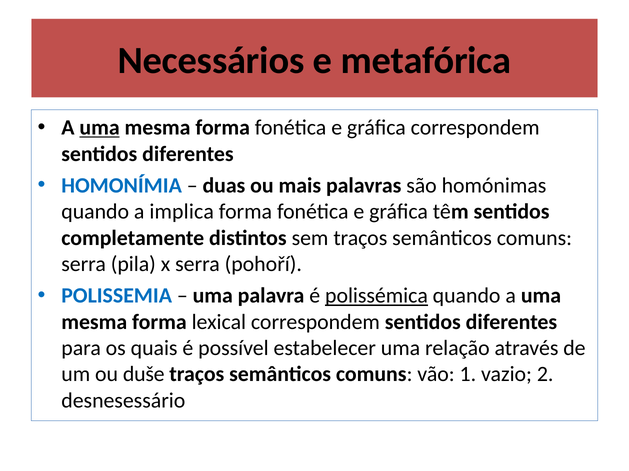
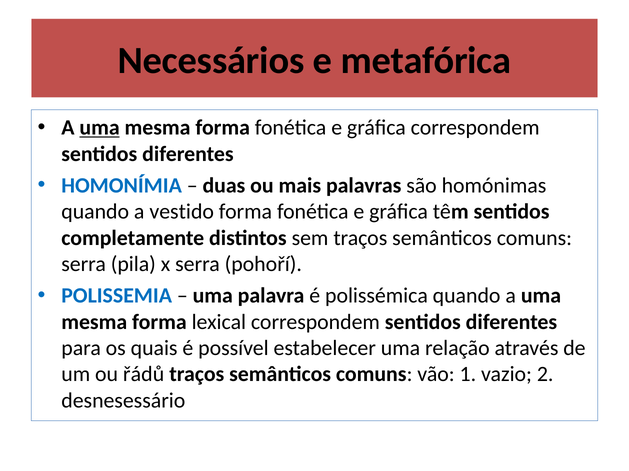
implica: implica -> vestido
polissémica underline: present -> none
duše: duše -> řádů
